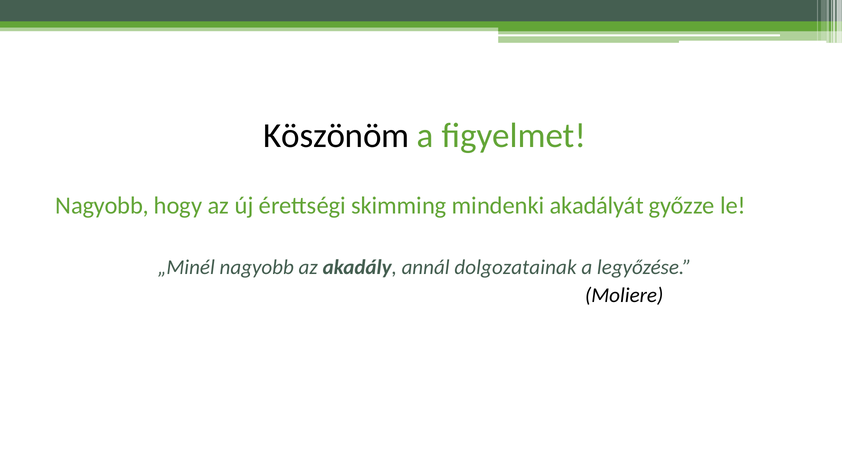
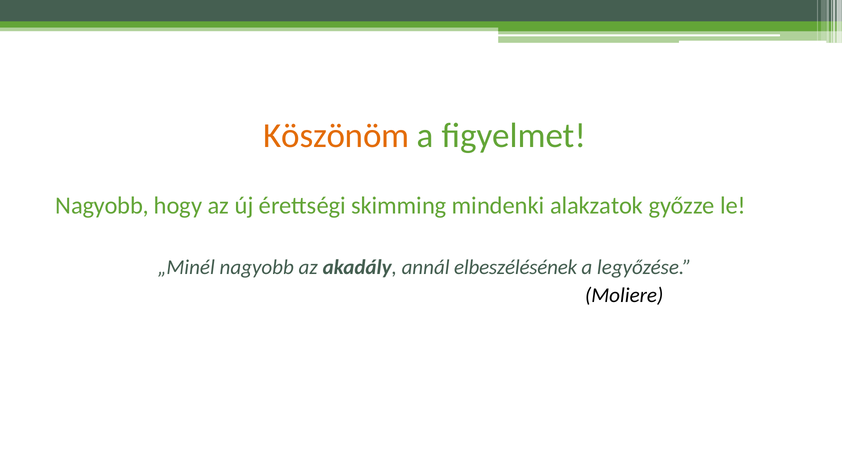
Köszönöm colour: black -> orange
akadályát: akadályát -> alakzatok
dolgozatainak: dolgozatainak -> elbeszélésének
